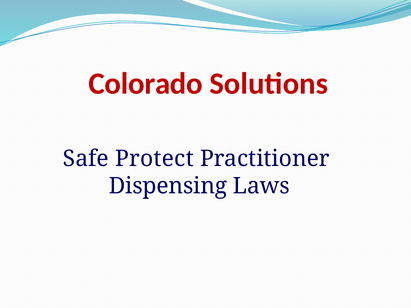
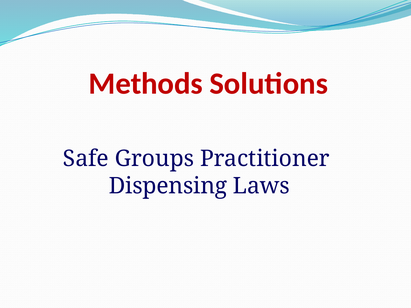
Colorado: Colorado -> Methods
Protect: Protect -> Groups
